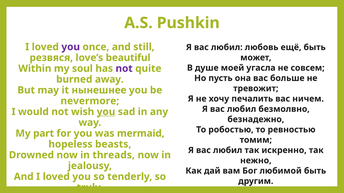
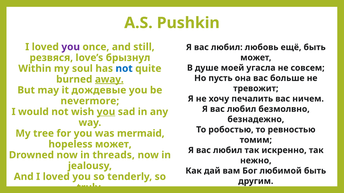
beautiful: beautiful -> брызнул
not at (124, 69) colour: purple -> blue
away underline: none -> present
нынешнее: нынешнее -> дождевые
part: part -> tree
hopeless beasts: beasts -> может
